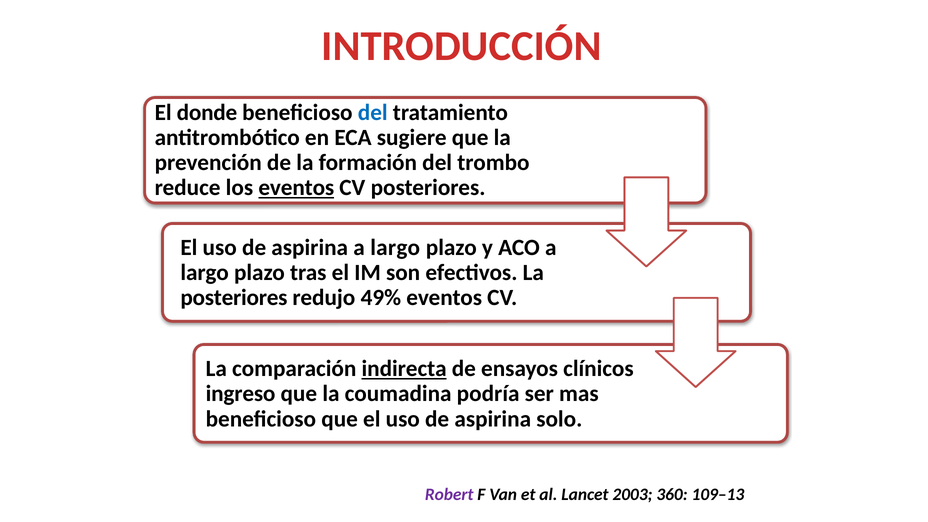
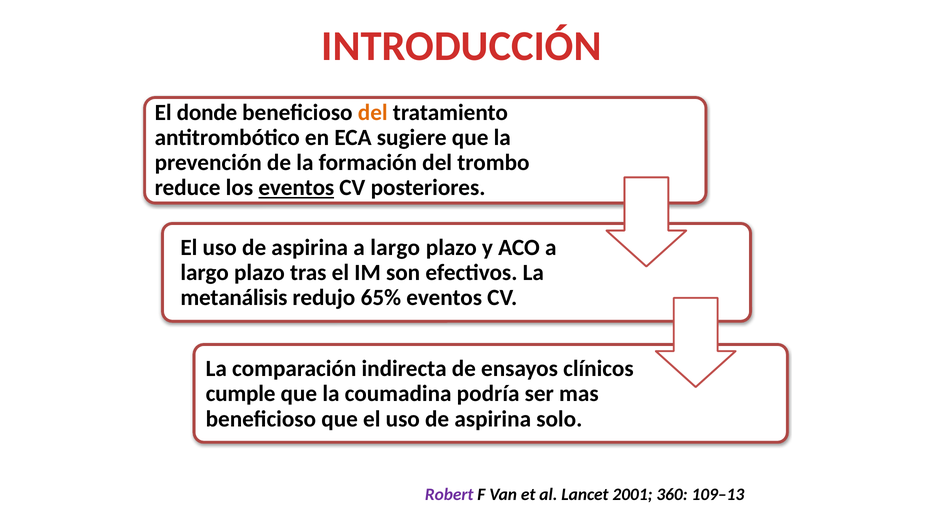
del at (373, 113) colour: blue -> orange
posteriores at (234, 298): posteriores -> metanálisis
49%: 49% -> 65%
indirecta underline: present -> none
ingreso: ingreso -> cumple
2003: 2003 -> 2001
